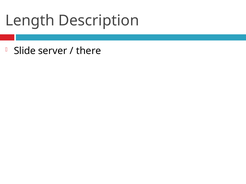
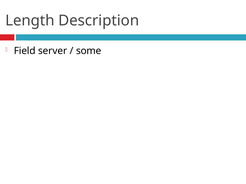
Slide: Slide -> Field
there: there -> some
